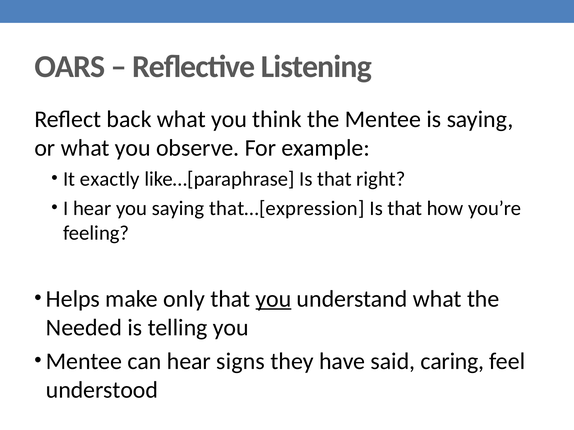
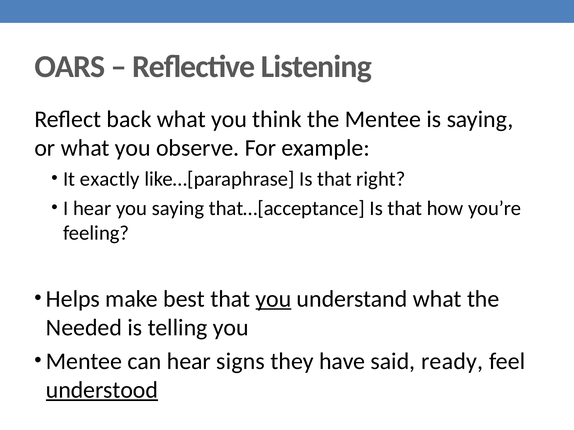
that…[expression: that…[expression -> that…[acceptance
only: only -> best
caring: caring -> ready
understood underline: none -> present
